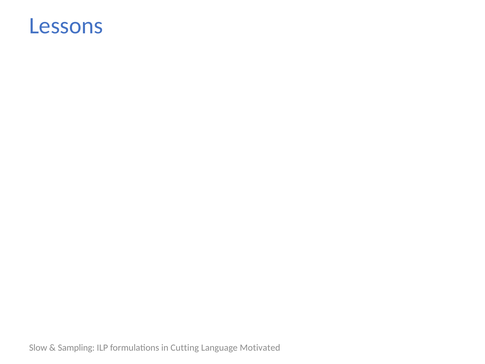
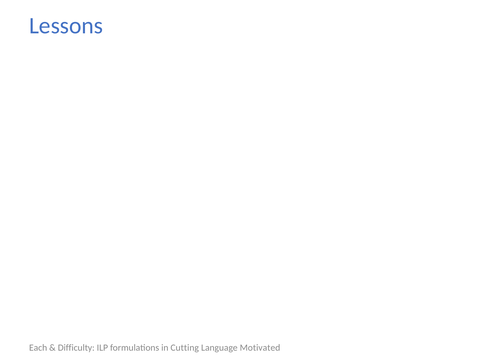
Slow: Slow -> Each
Sampling: Sampling -> Difficulty
